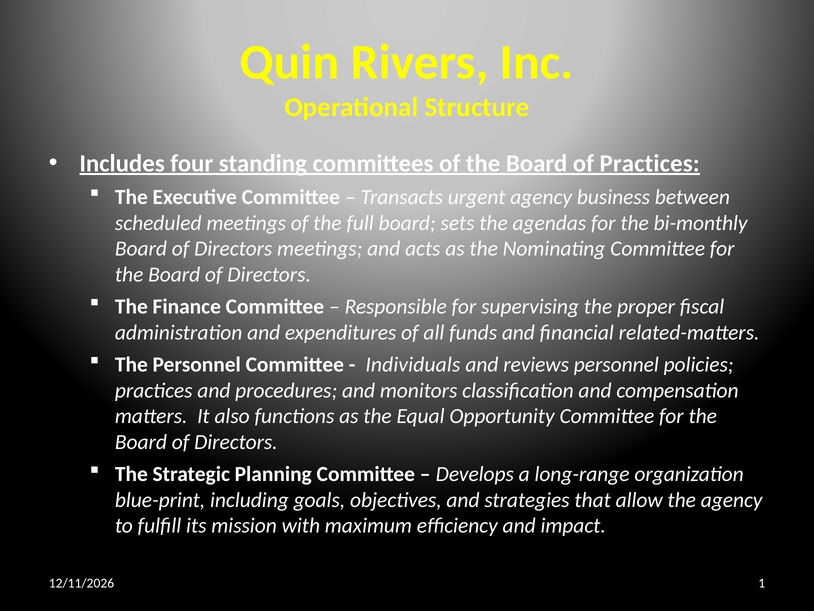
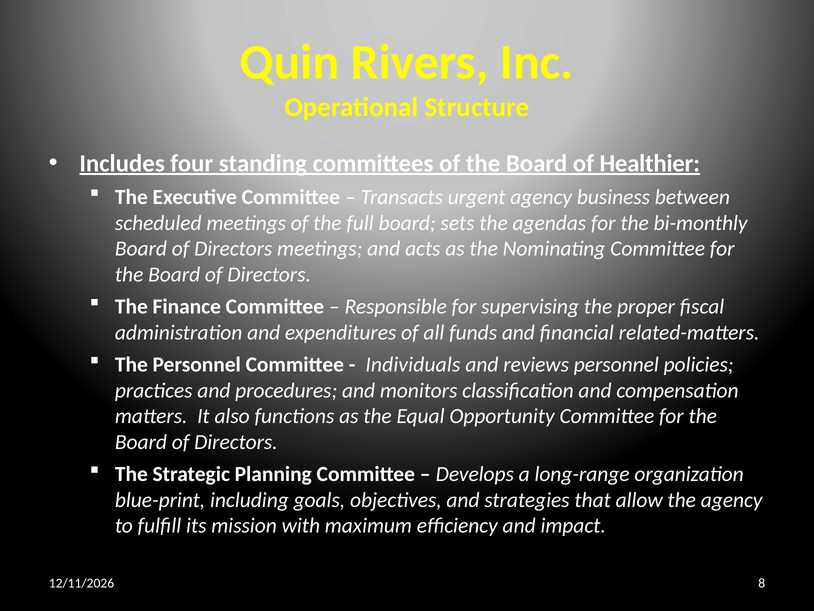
of Practices: Practices -> Healthier
1: 1 -> 8
